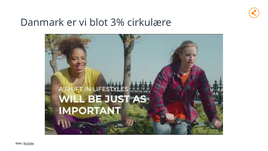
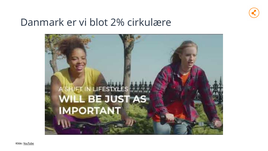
3%: 3% -> 2%
